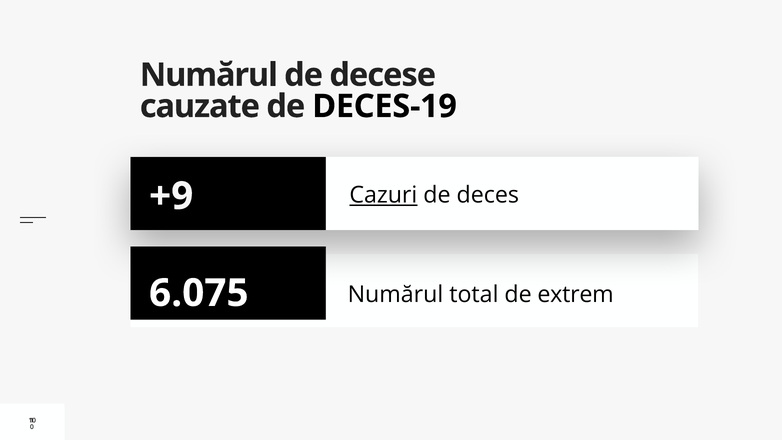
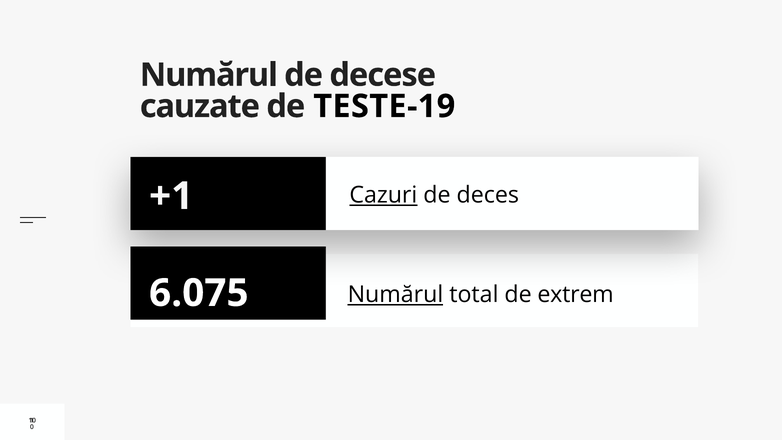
DECES-19: DECES-19 -> TESTE-19
+9: +9 -> +1
Numărul at (395, 295) underline: none -> present
